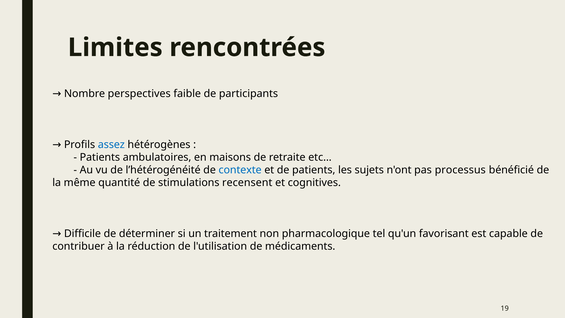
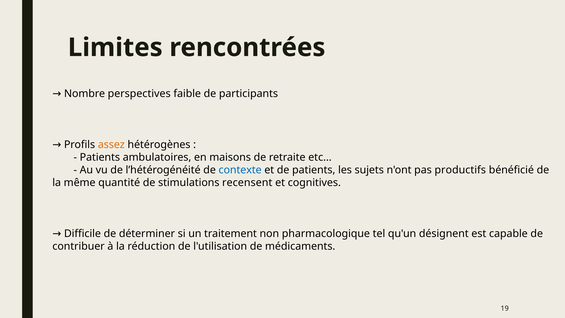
assez colour: blue -> orange
processus: processus -> productifs
favorisant: favorisant -> désignent
